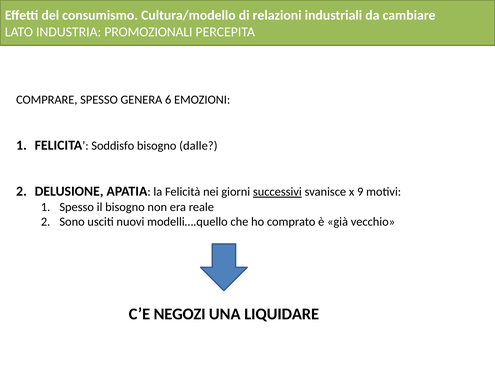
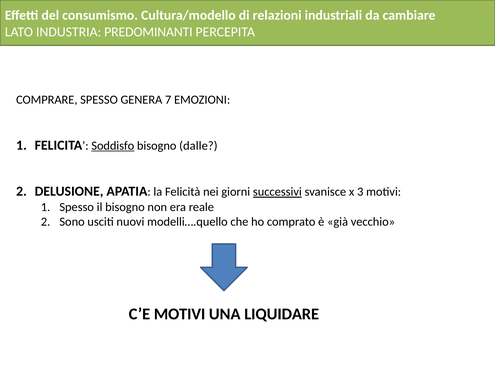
PROMOZIONALI: PROMOZIONALI -> PREDOMINANTI
6: 6 -> 7
Soddisfo underline: none -> present
9: 9 -> 3
C’E NEGOZI: NEGOZI -> MOTIVI
